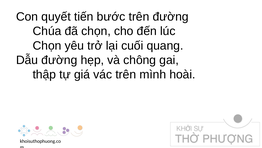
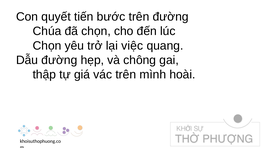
cuối: cuối -> việc
